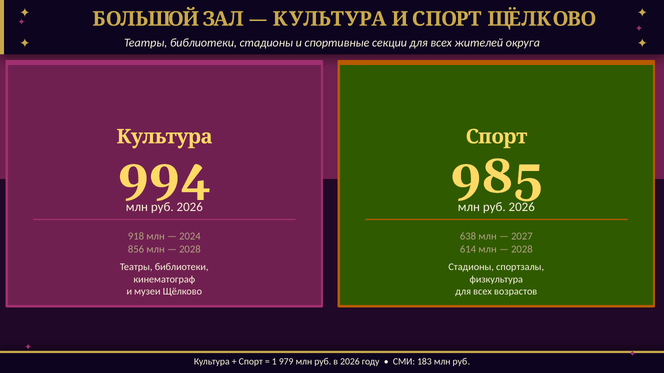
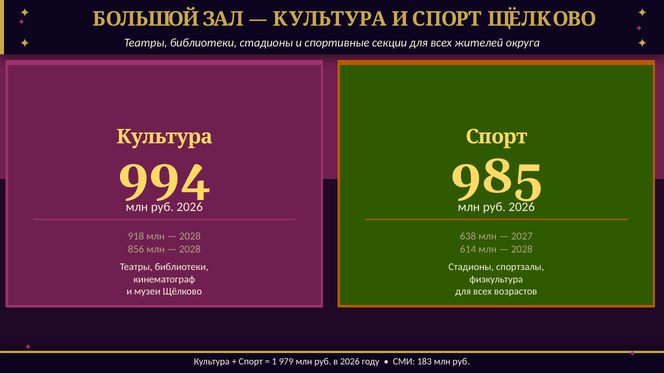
2024 at (190, 237): 2024 -> 2028
